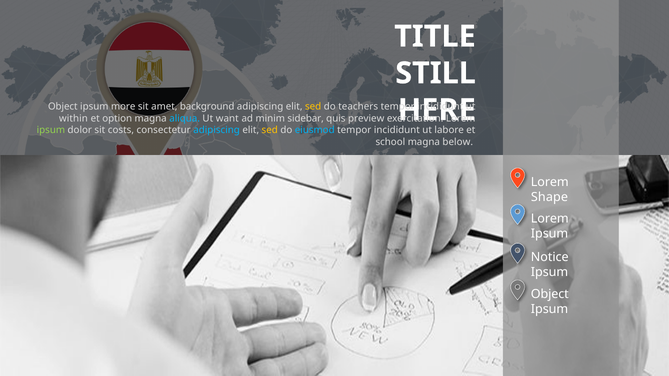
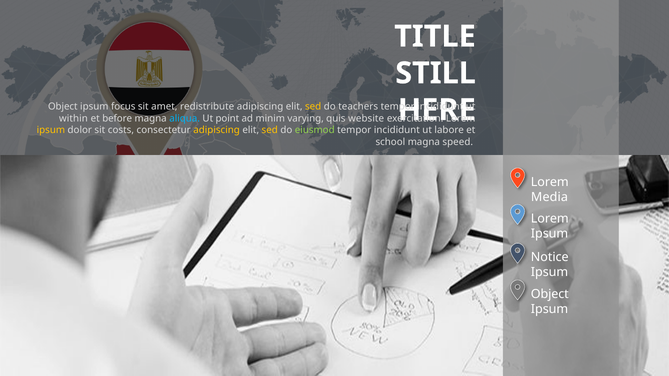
more: more -> focus
background: background -> redistribute
option: option -> before
want: want -> point
sidebar: sidebar -> varying
preview: preview -> website
ipsum at (51, 130) colour: light green -> yellow
adipiscing at (217, 130) colour: light blue -> yellow
eiusmod colour: light blue -> light green
below: below -> speed
Shape: Shape -> Media
